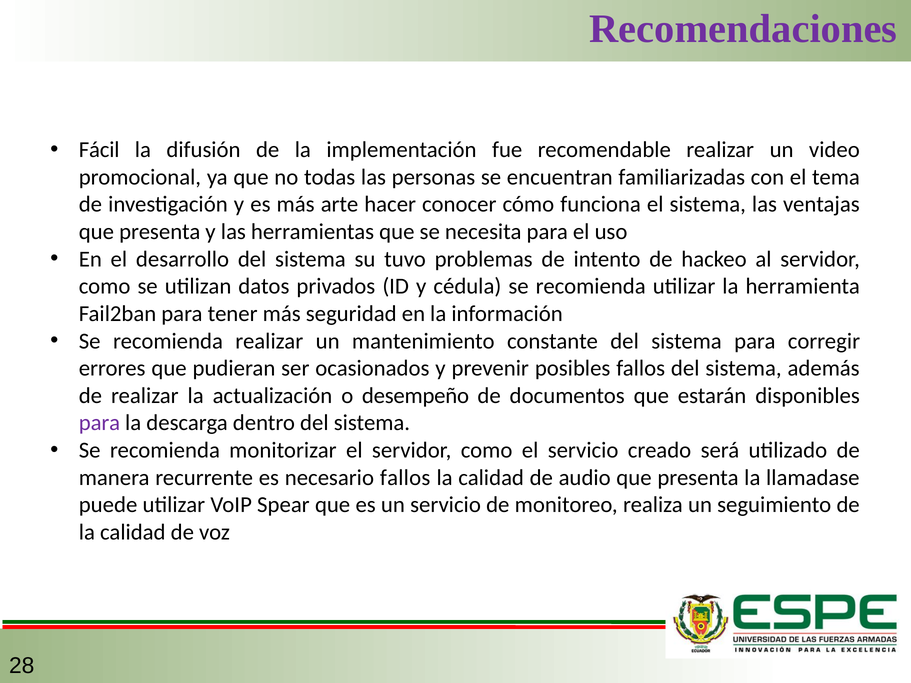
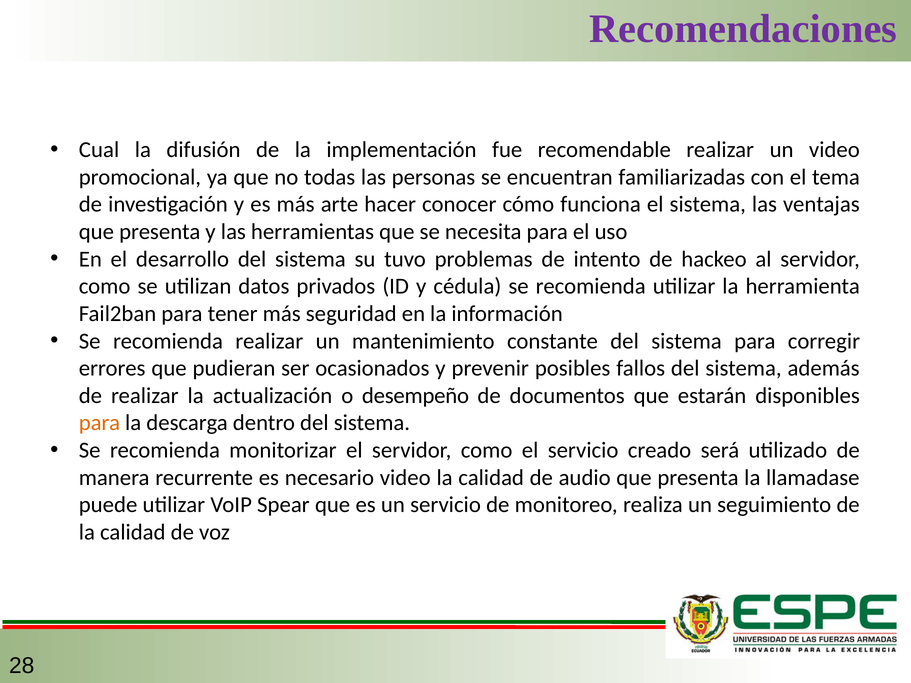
Fácil: Fácil -> Cual
para at (99, 423) colour: purple -> orange
necesario fallos: fallos -> video
